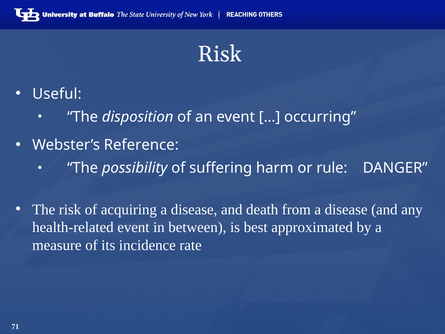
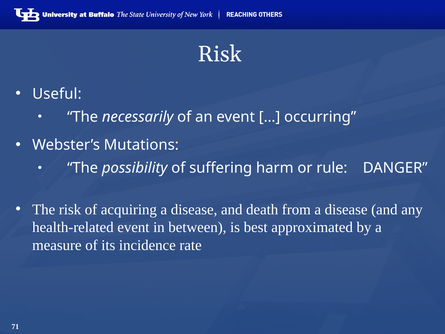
disposition: disposition -> necessarily
Reference: Reference -> Mutations
